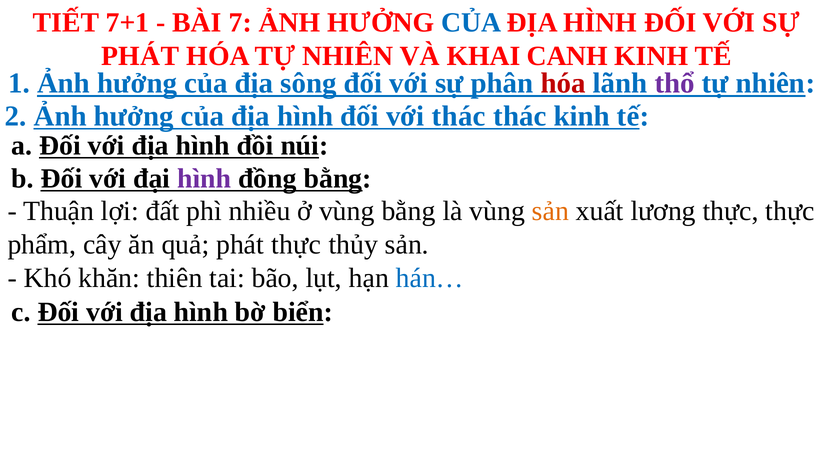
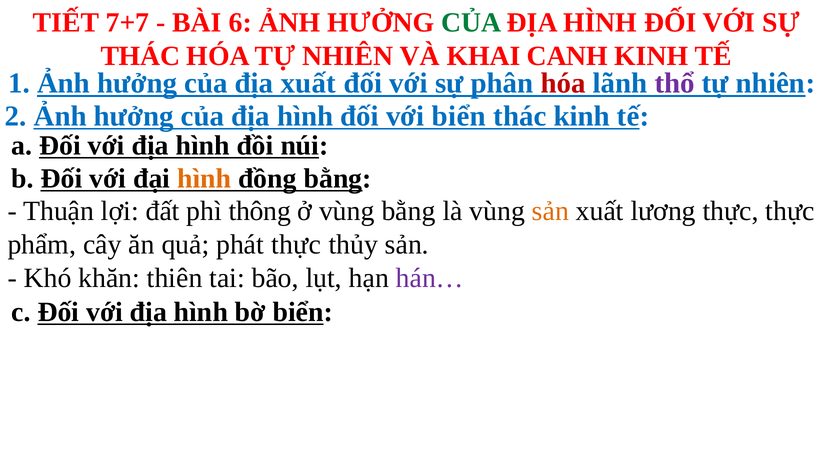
7+1: 7+1 -> 7+7
7: 7 -> 6
CỦA at (471, 23) colour: blue -> green
PHÁT at (140, 56): PHÁT -> THÁC
địa sông: sông -> xuất
với thác: thác -> biển
hình at (204, 178) colour: purple -> orange
nhiều: nhiều -> thông
hán… colour: blue -> purple
